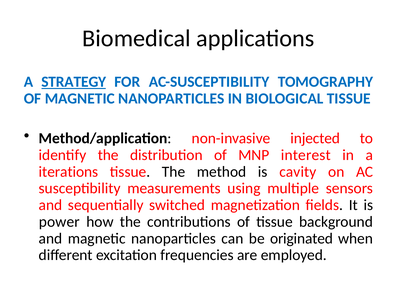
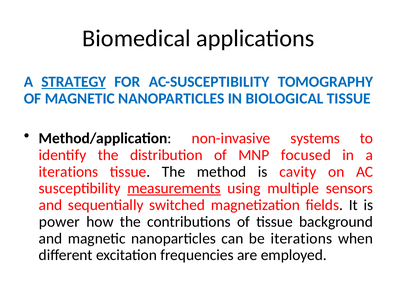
injected: injected -> systems
interest: interest -> focused
measurements underline: none -> present
be originated: originated -> iterations
